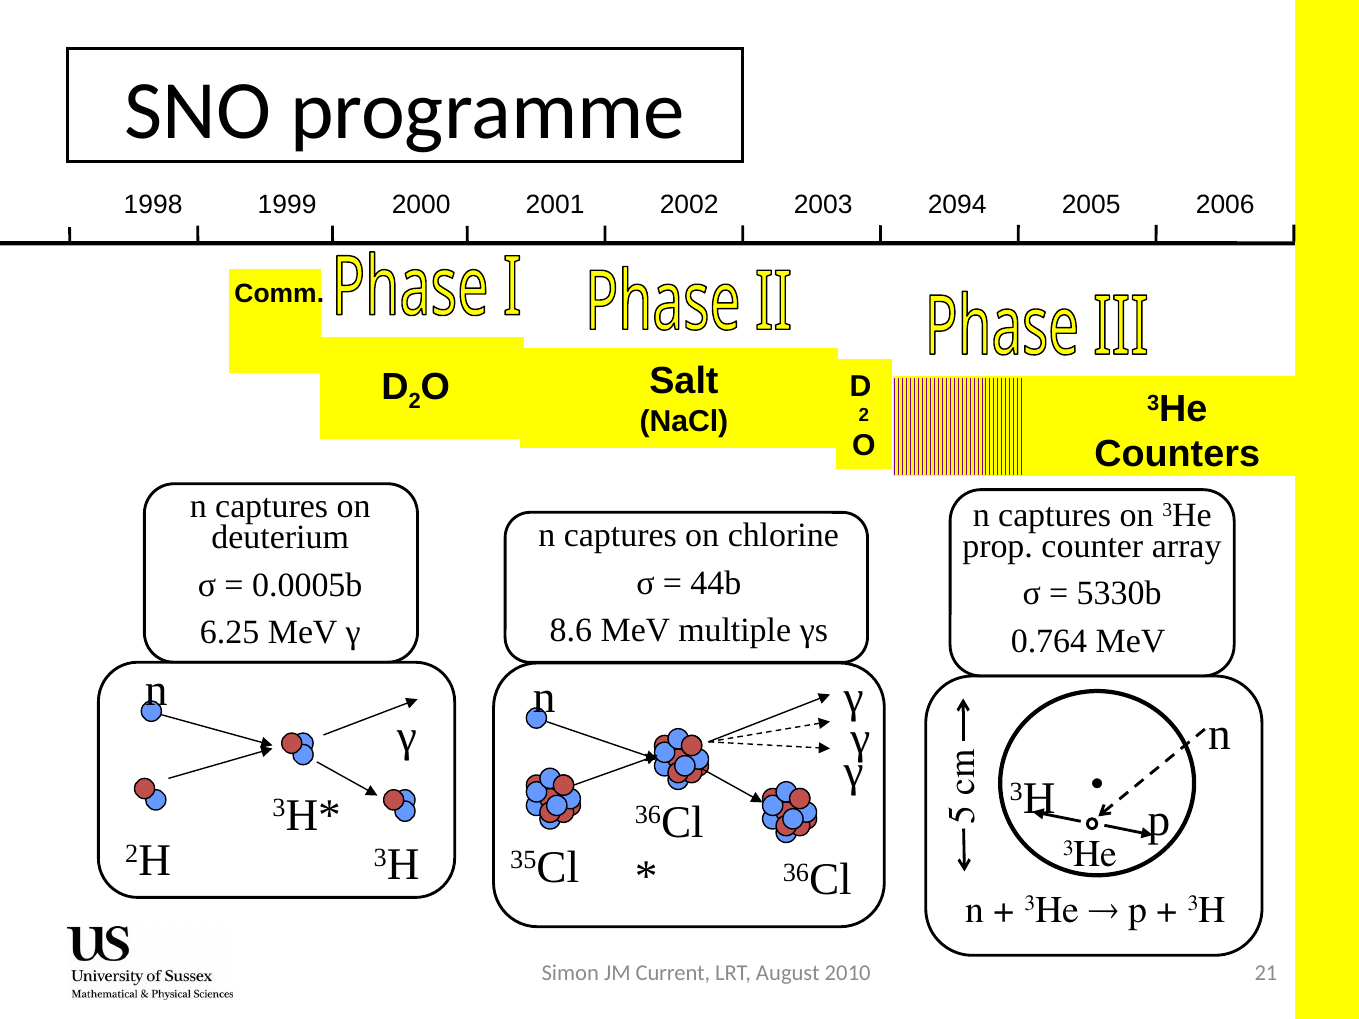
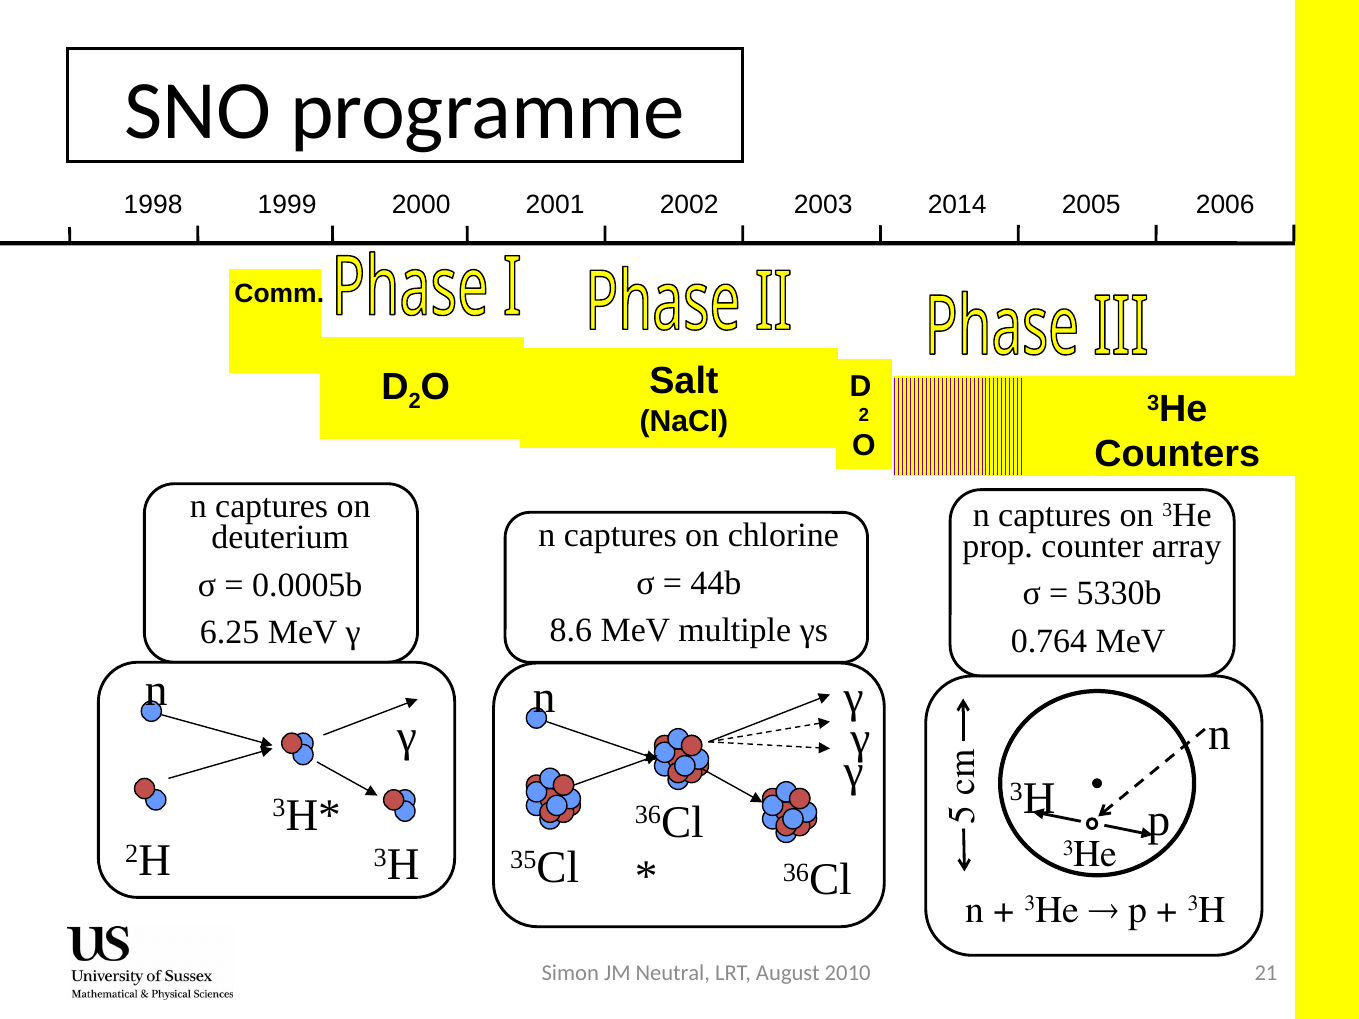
2094: 2094 -> 2014
Current: Current -> Neutral
